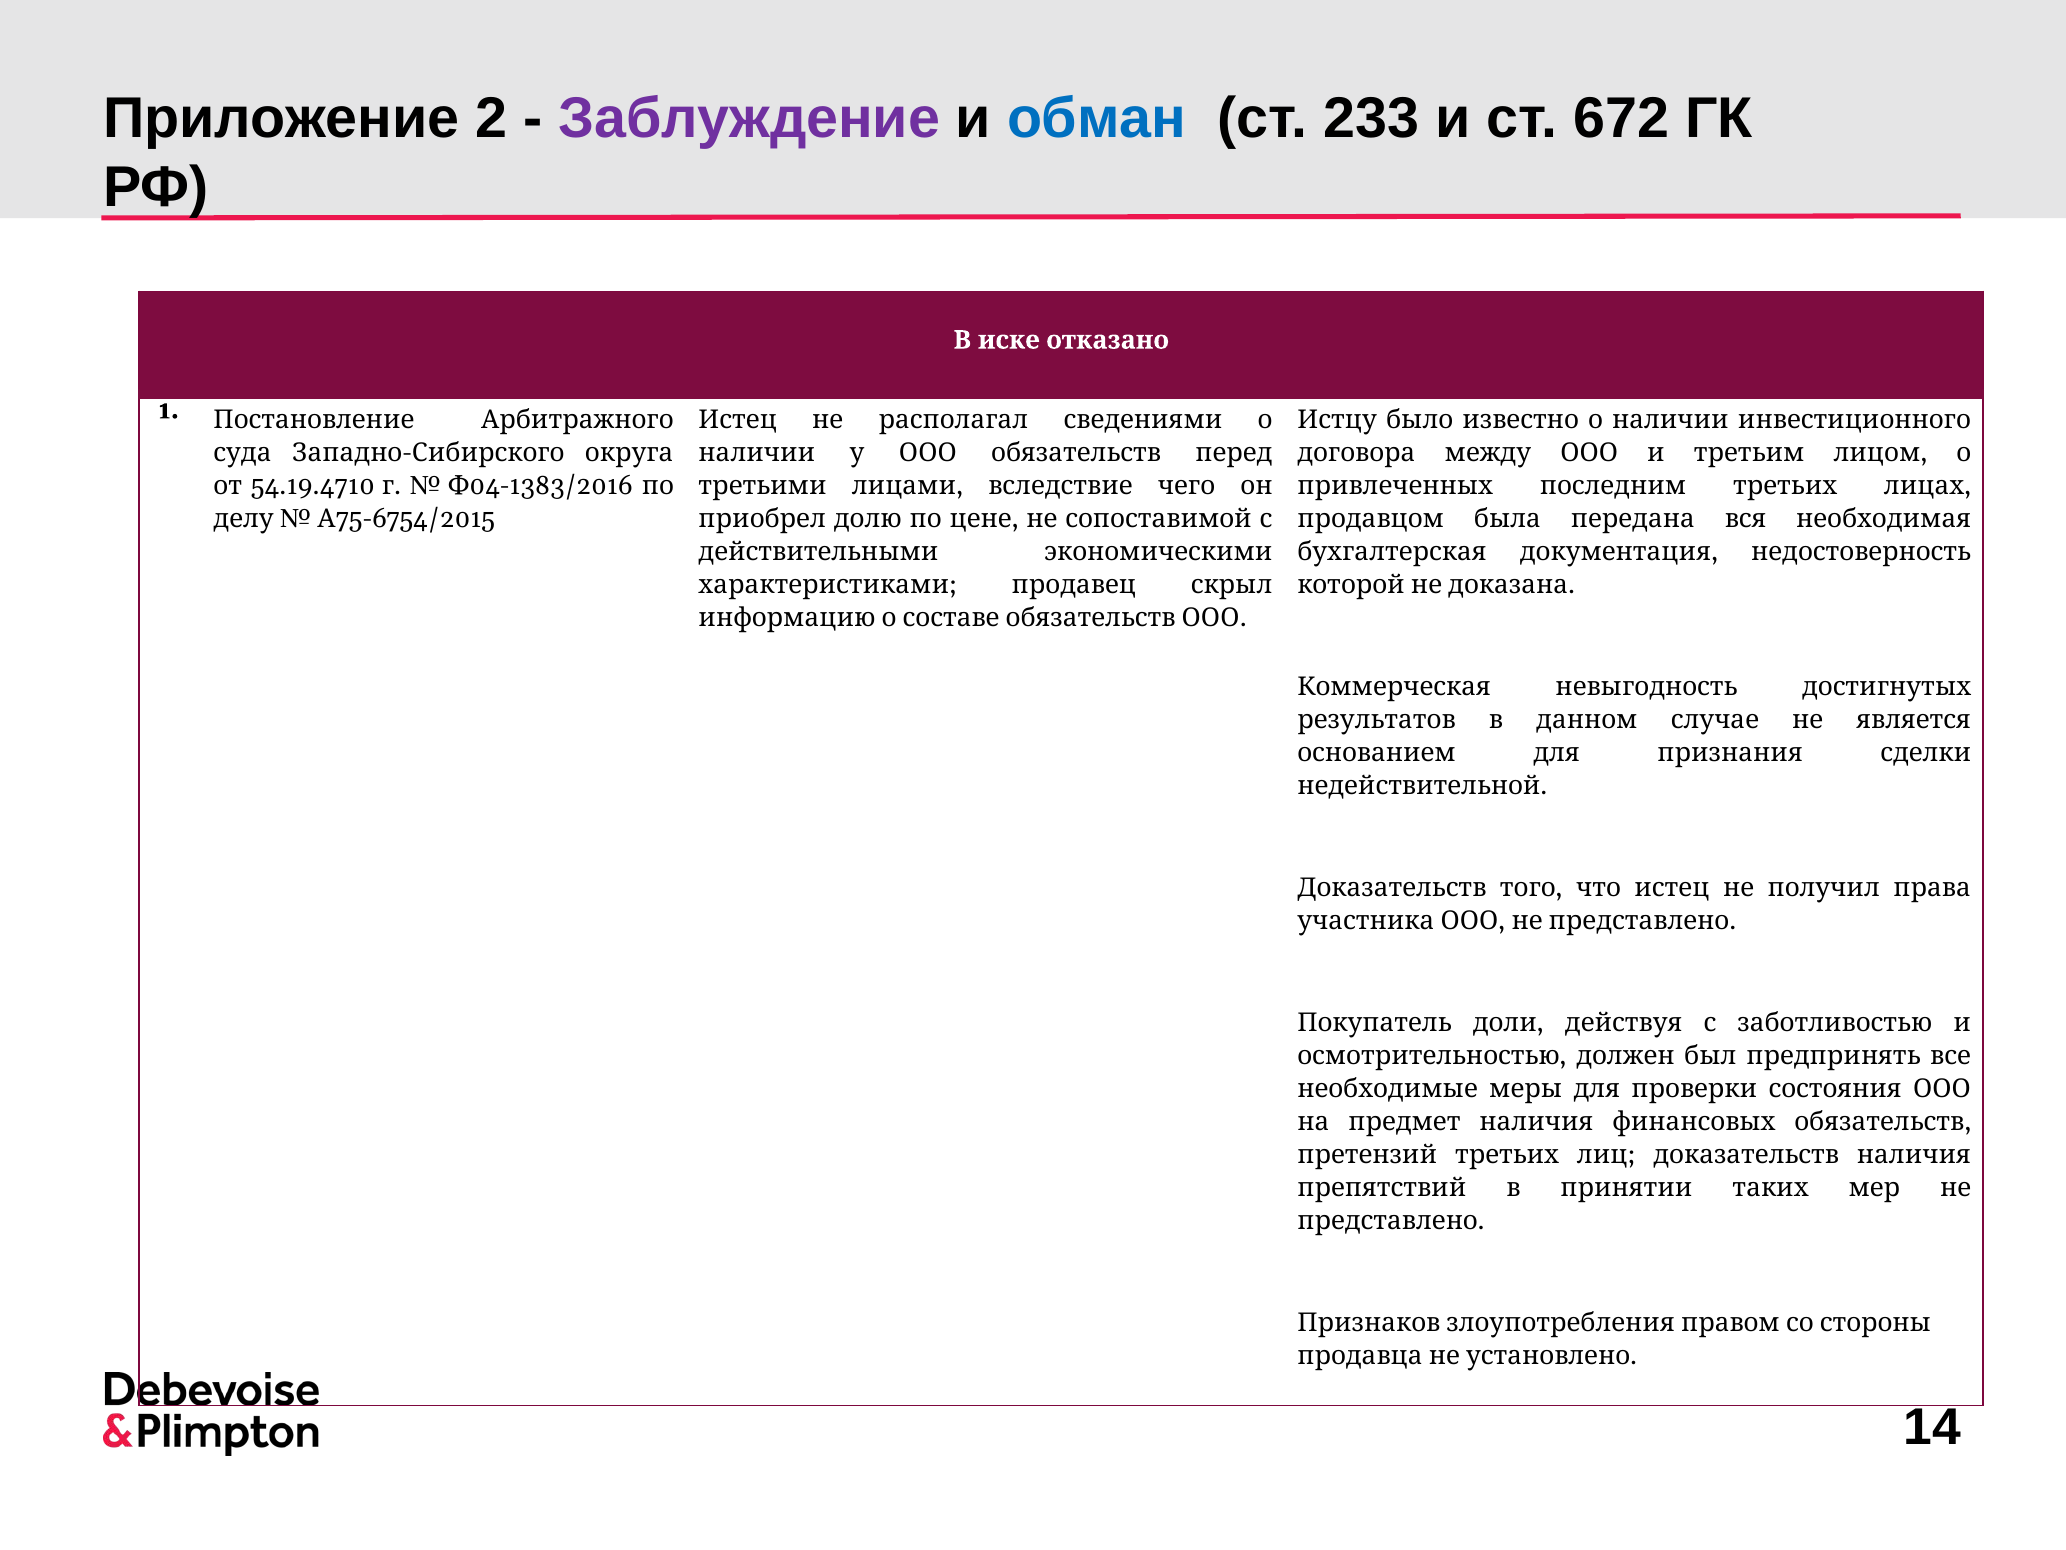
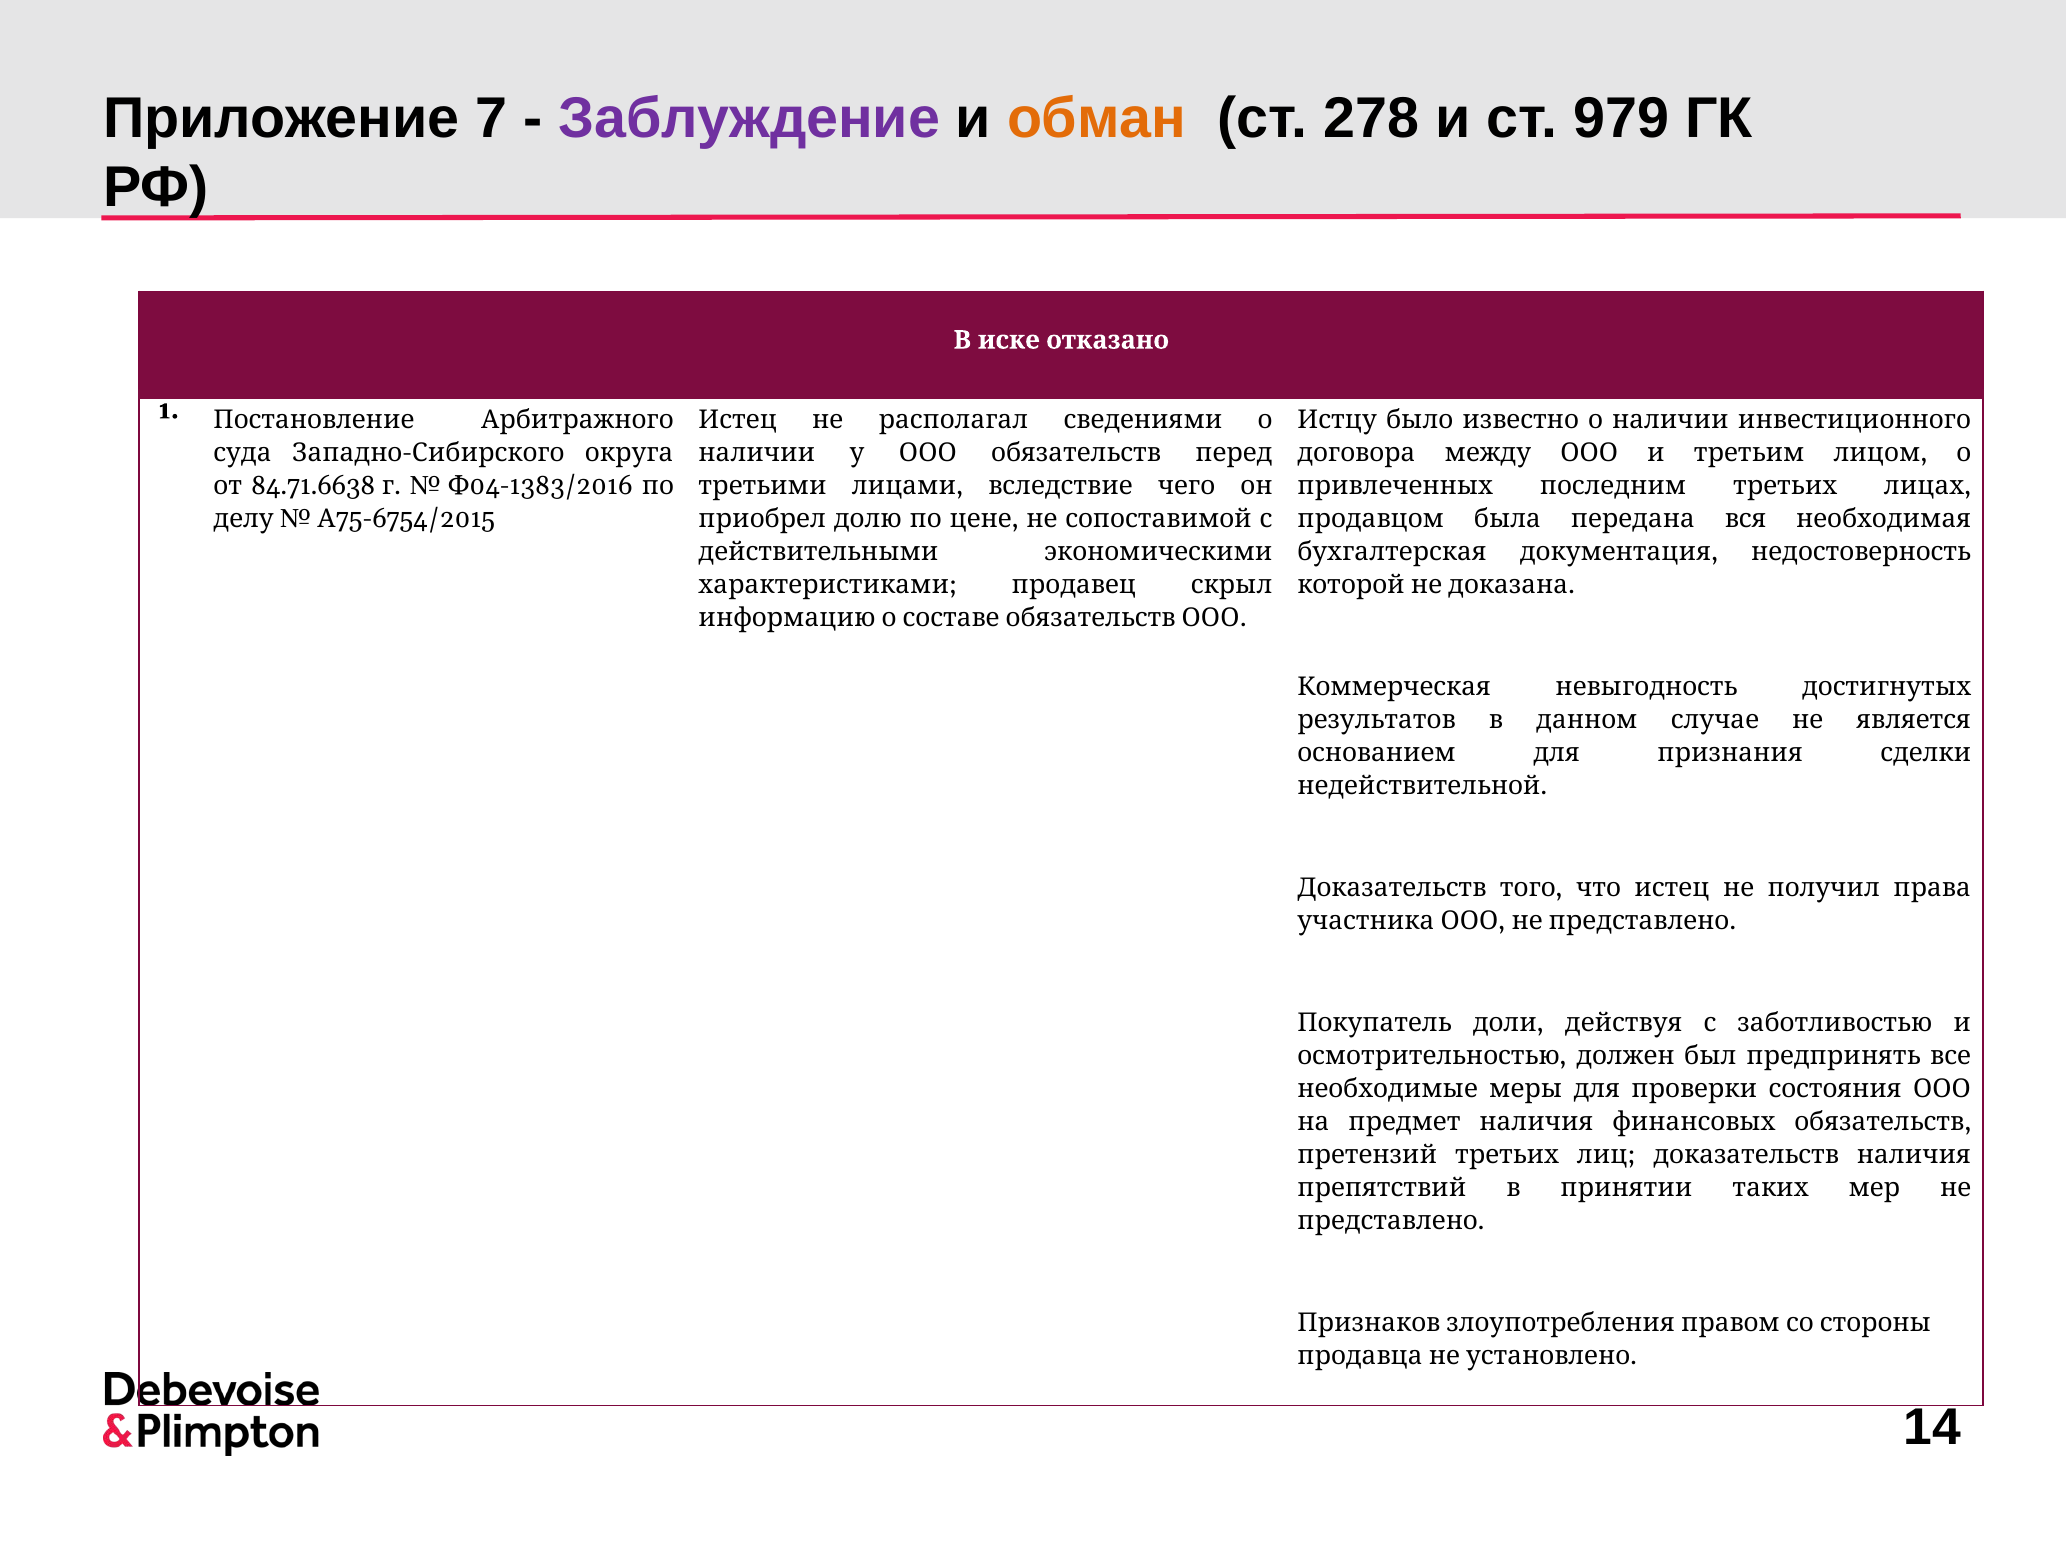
2: 2 -> 7
обман colour: blue -> orange
233: 233 -> 278
672: 672 -> 979
54.19.4710: 54.19.4710 -> 84.71.6638
